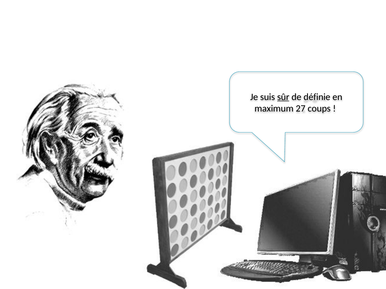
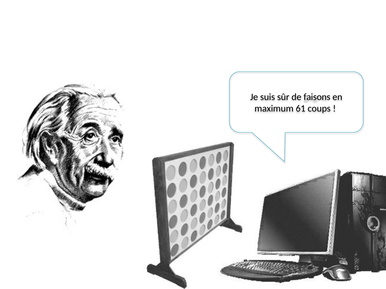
sûr underline: present -> none
définie: définie -> faisons
27: 27 -> 61
